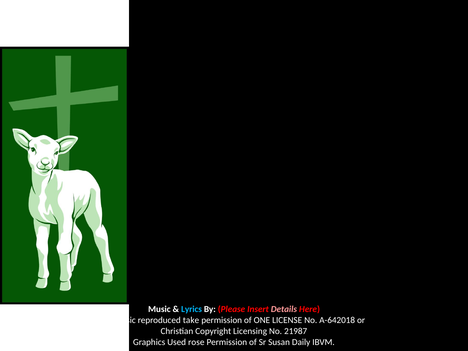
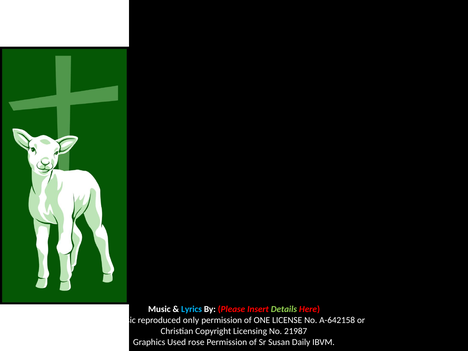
Details colour: pink -> light green
take: take -> only
A-642018: A-642018 -> A-642158
